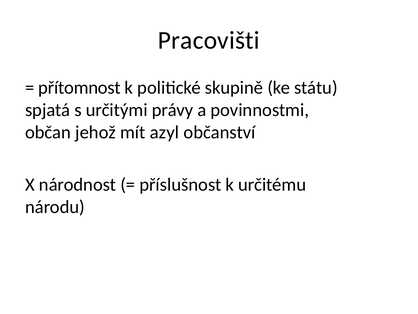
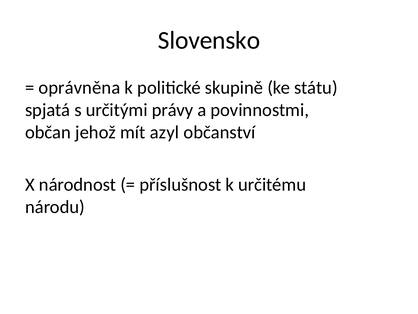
Pracovišti: Pracovišti -> Slovensko
přítomnost: přítomnost -> oprávněna
